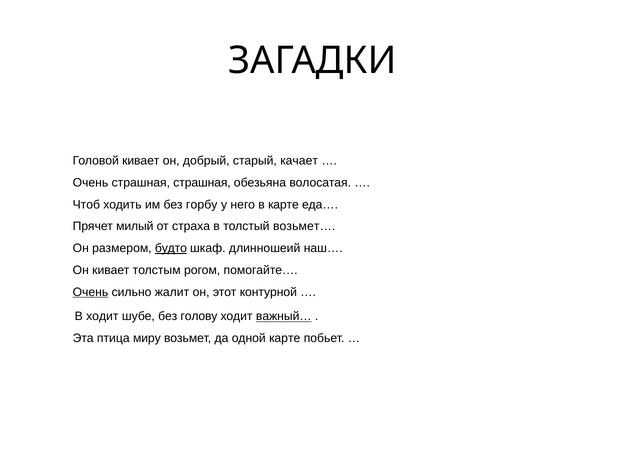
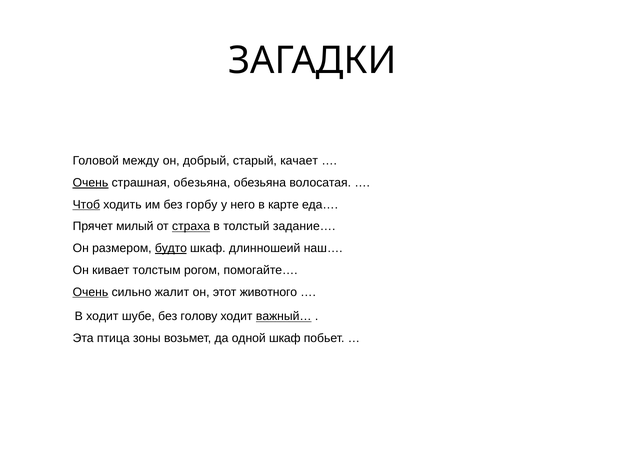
Головой кивает: кивает -> между
Очень at (90, 183) underline: none -> present
страшная страшная: страшная -> обезьяна
Чтоб underline: none -> present
страха underline: none -> present
возьмет…: возьмет… -> задание…
контурной: контурной -> животного
миру: миру -> зоны
одной карте: карте -> шкаф
